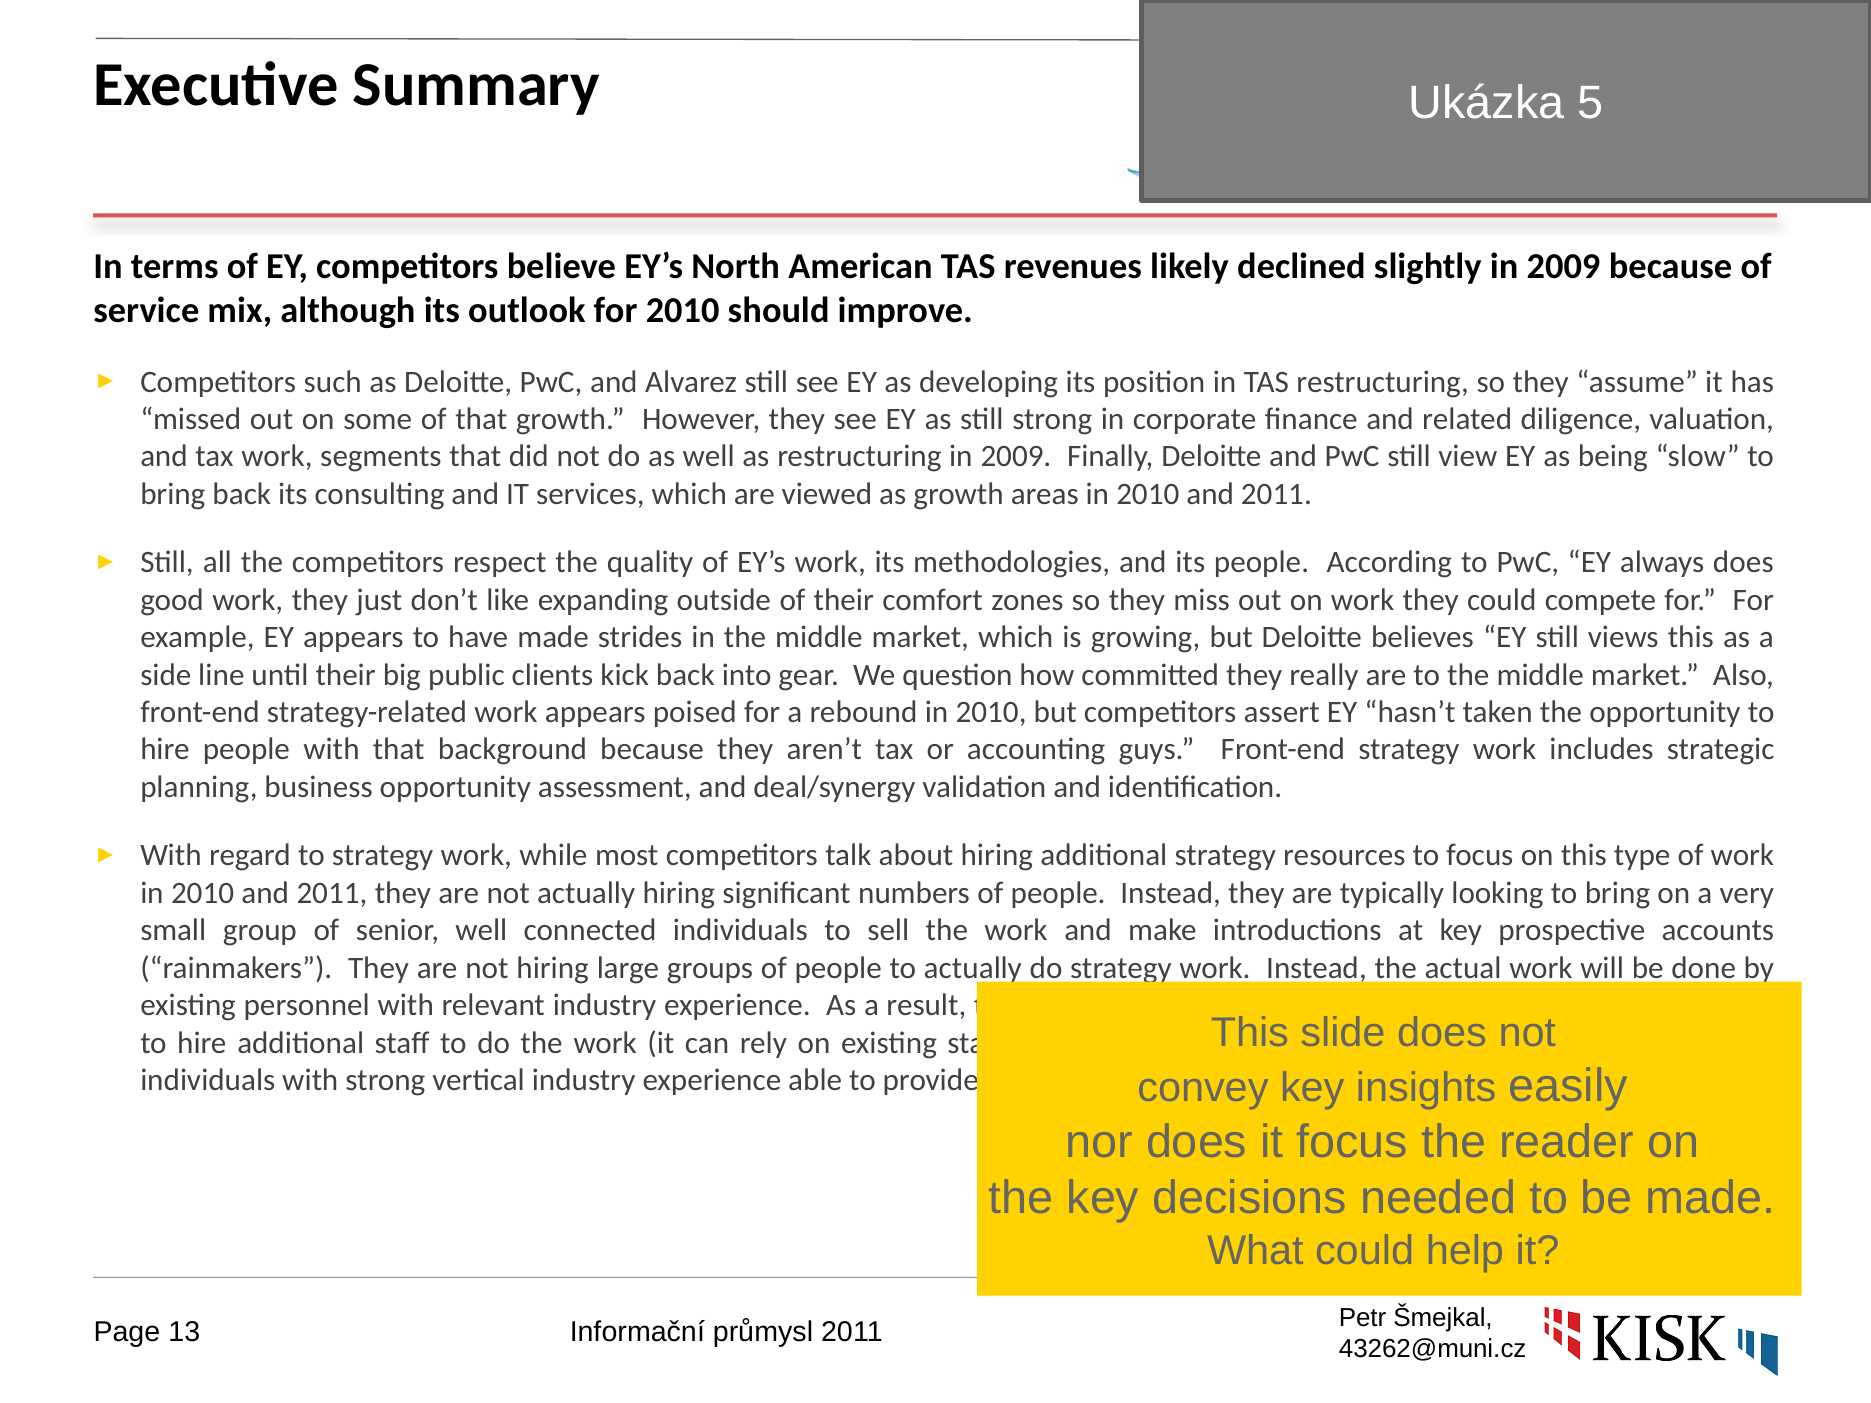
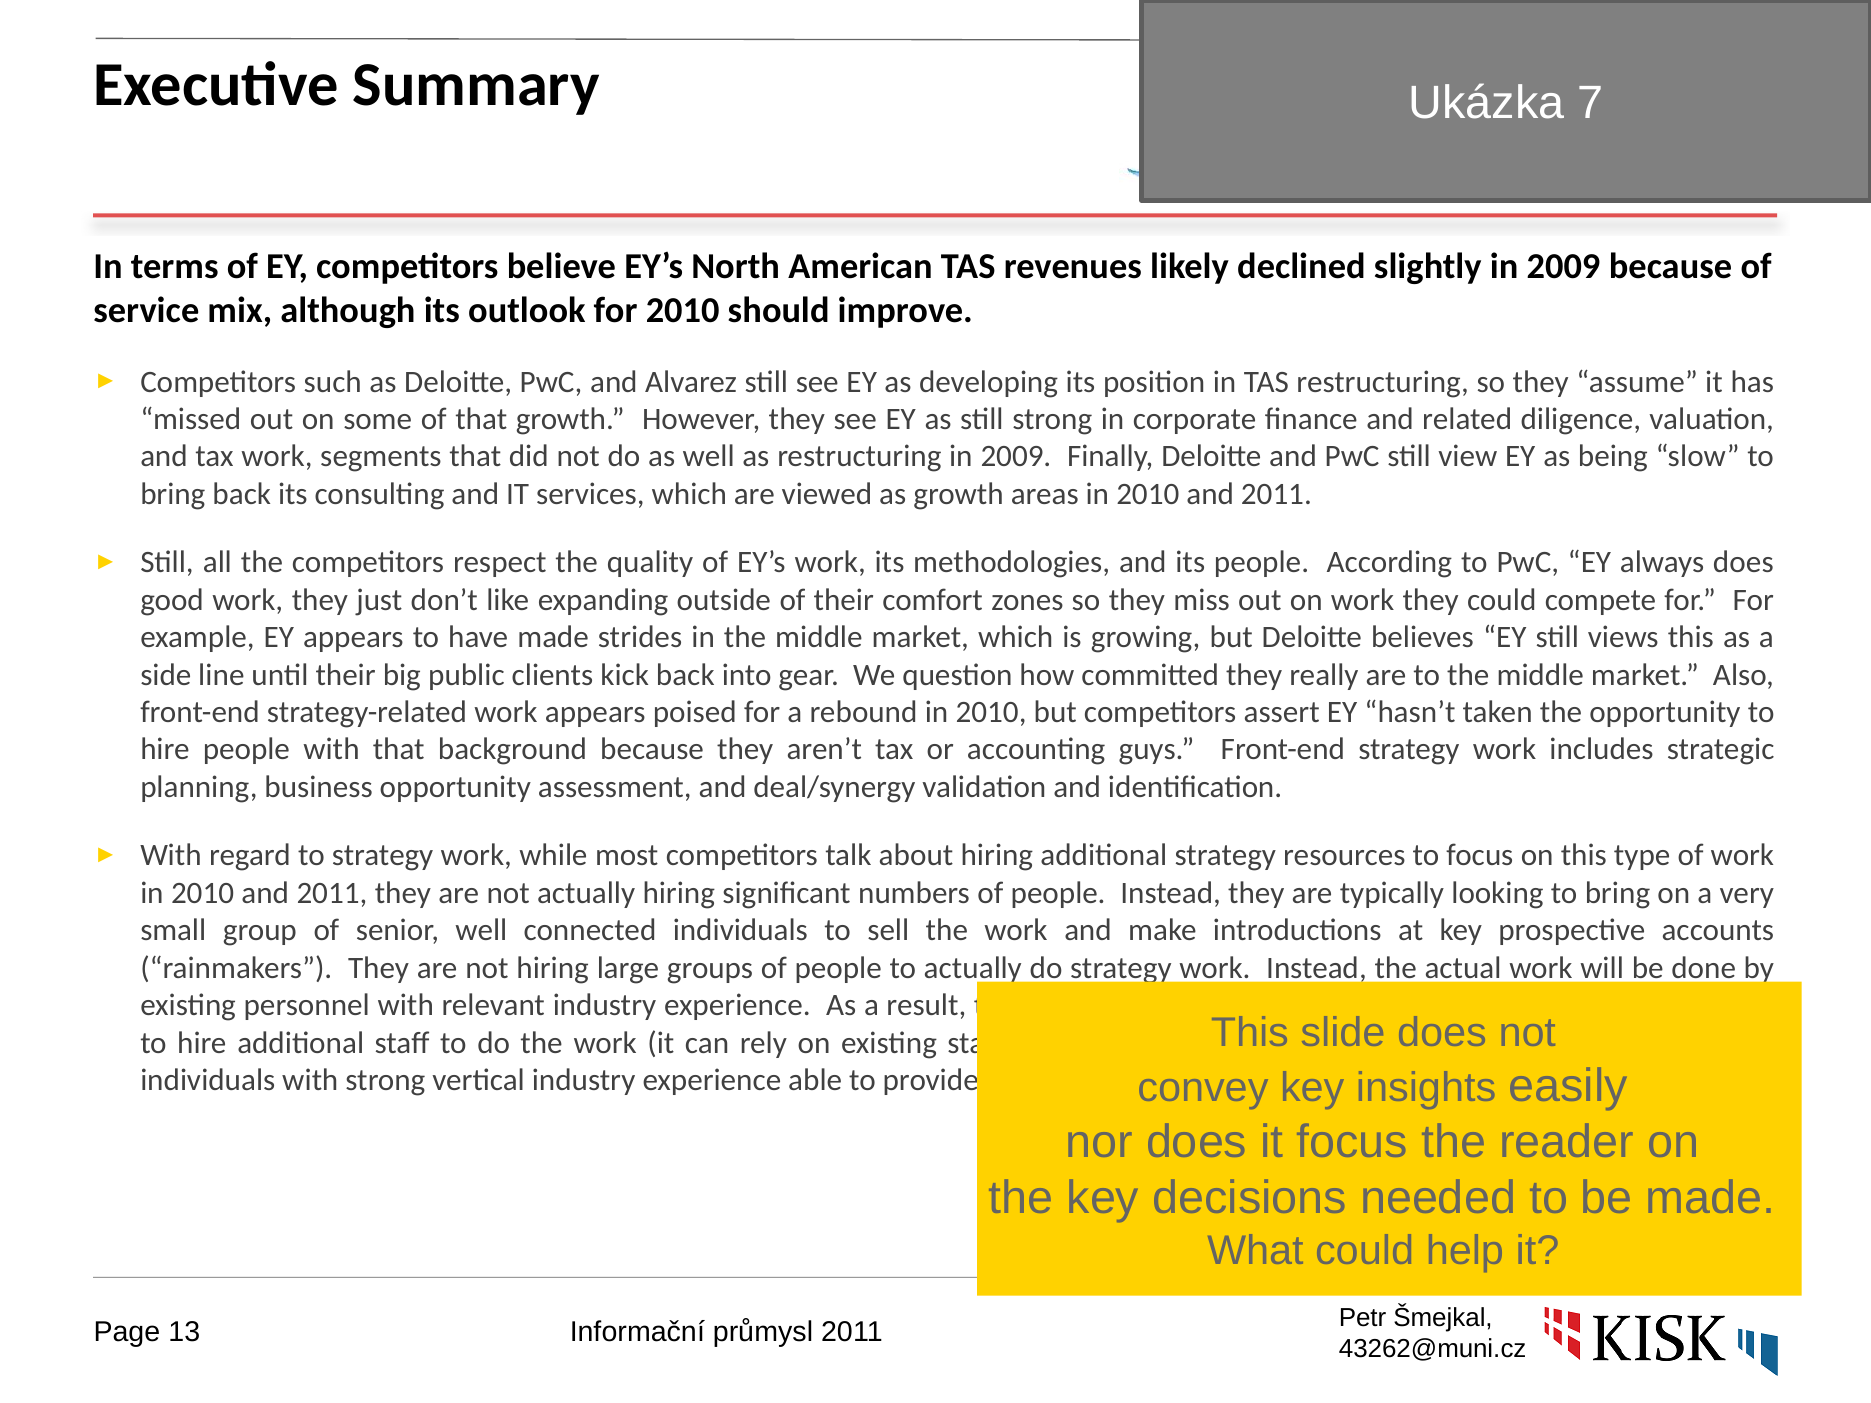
5: 5 -> 7
